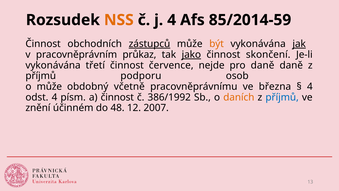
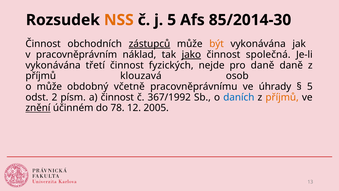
j 4: 4 -> 5
85/2014-59: 85/2014-59 -> 85/2014-30
jak underline: present -> none
průkaz: průkaz -> náklad
skončení: skončení -> společná
července: července -> fyzických
podporu: podporu -> klouzavá
března: března -> úhrady
4 at (310, 86): 4 -> 5
odst 4: 4 -> 2
386/1992: 386/1992 -> 367/1992
daních colour: orange -> blue
příjmů at (282, 97) colour: blue -> orange
znění underline: none -> present
48: 48 -> 78
2007: 2007 -> 2005
